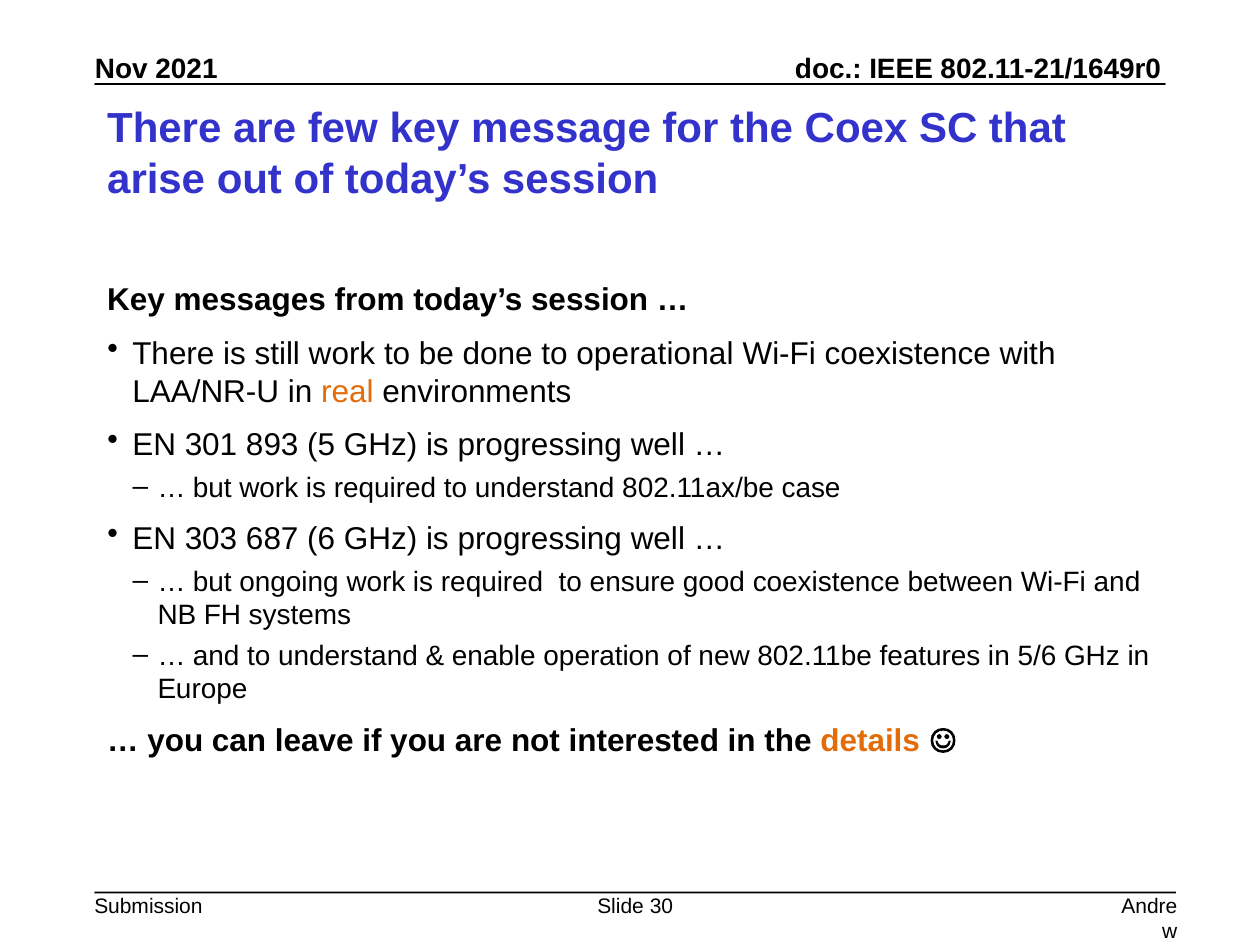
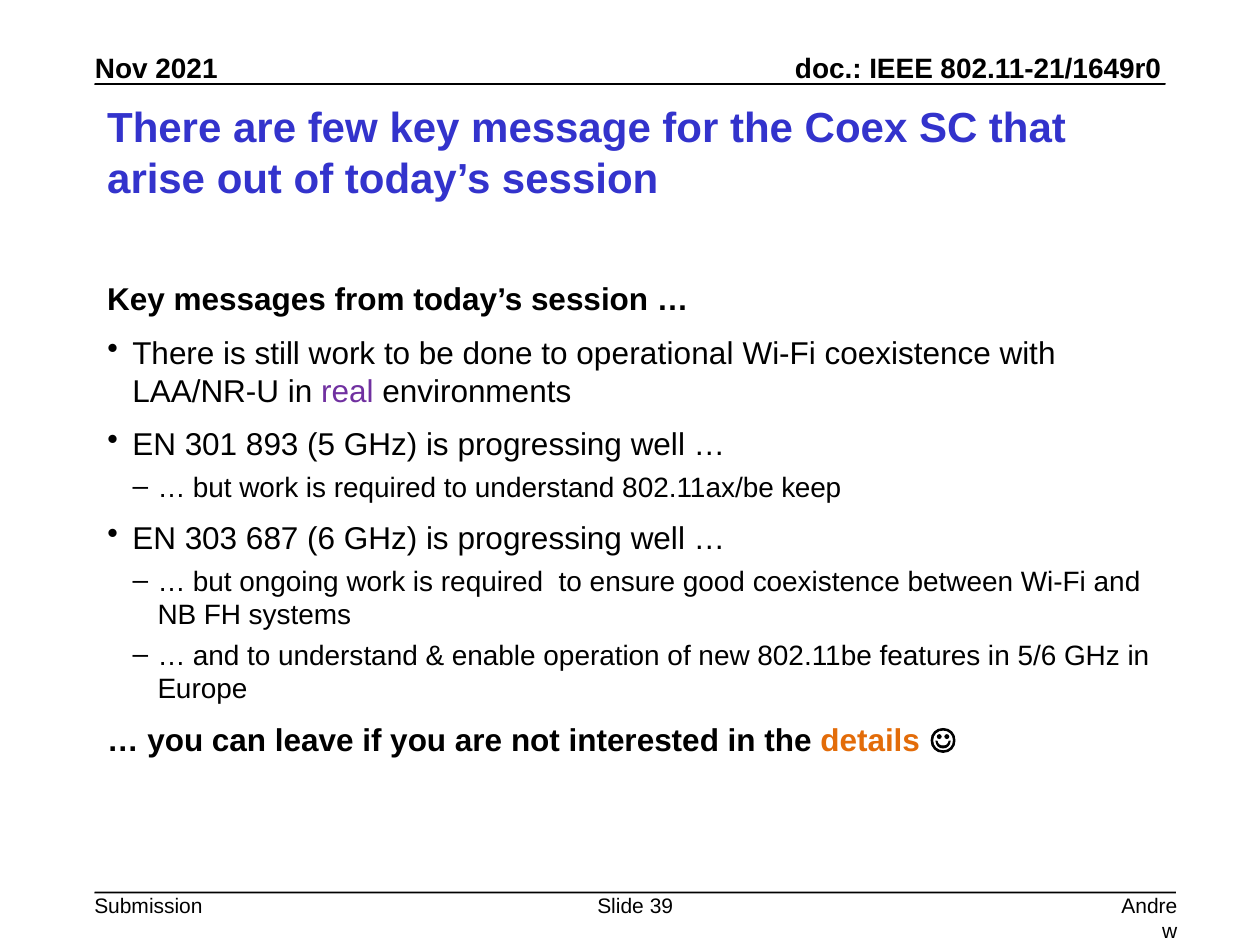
real colour: orange -> purple
case: case -> keep
30: 30 -> 39
